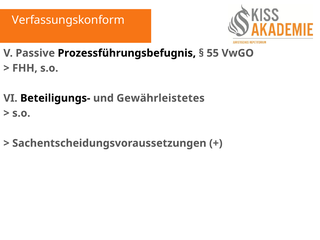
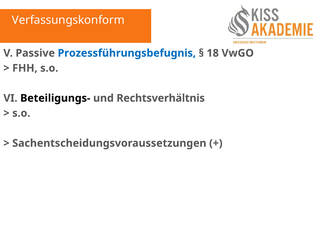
Prozessführungsbefugnis colour: black -> blue
55: 55 -> 18
Gewährleistetes: Gewährleistetes -> Rechtsverhältnis
